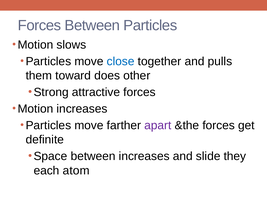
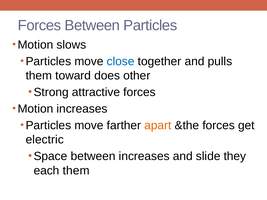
apart colour: purple -> orange
definite: definite -> electric
each atom: atom -> them
